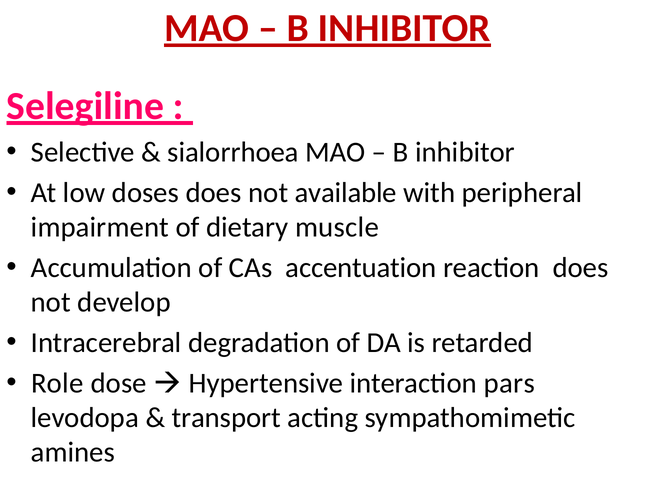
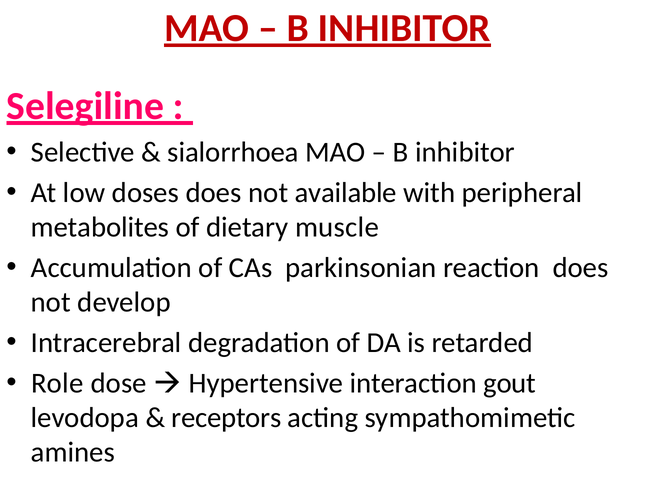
impairment: impairment -> metabolites
accentuation: accentuation -> parkinsonian
pars: pars -> gout
transport: transport -> receptors
